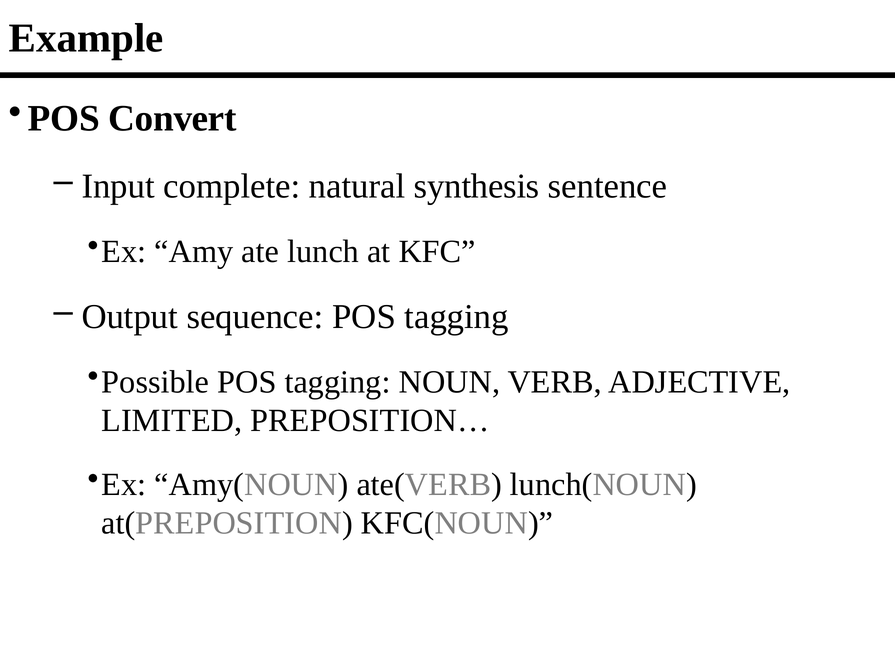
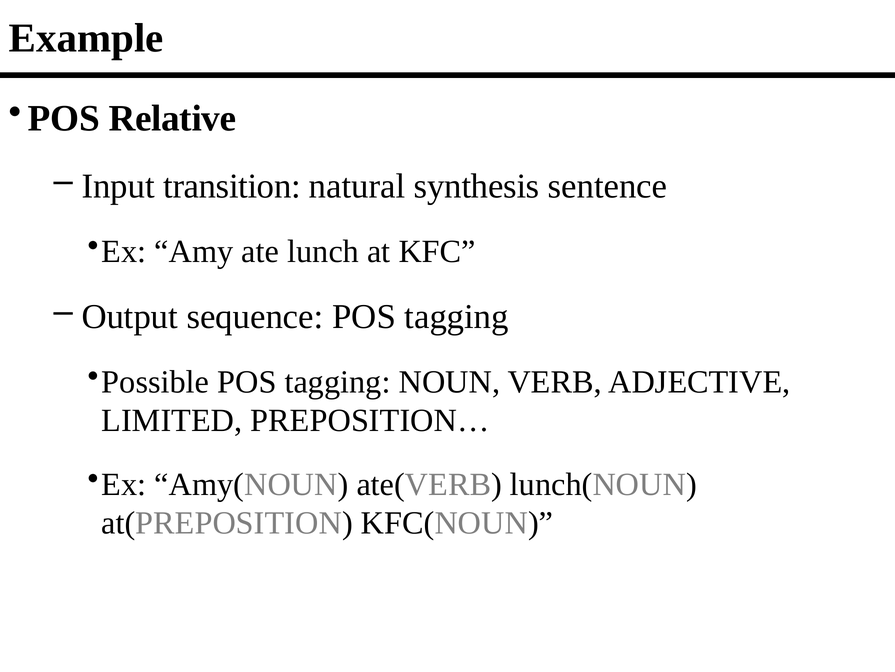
Convert: Convert -> Relative
complete: complete -> transition
